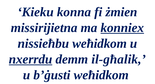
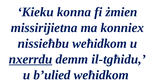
konniex underline: present -> none
il-għalik: il-għalik -> il-tgħidu
b’ġusti: b’ġusti -> b’ulied
